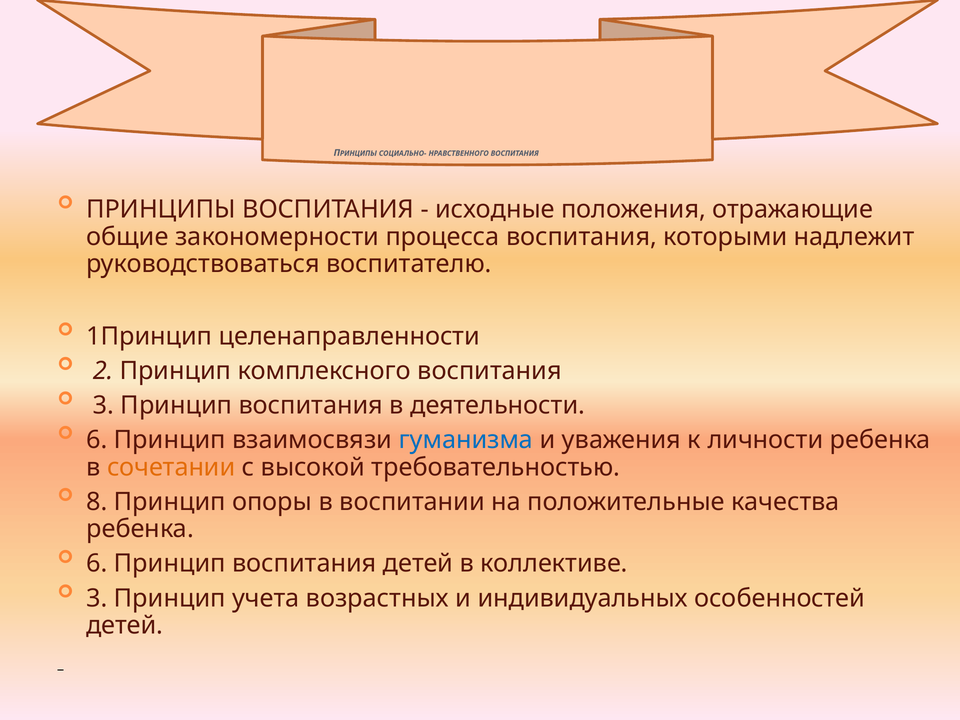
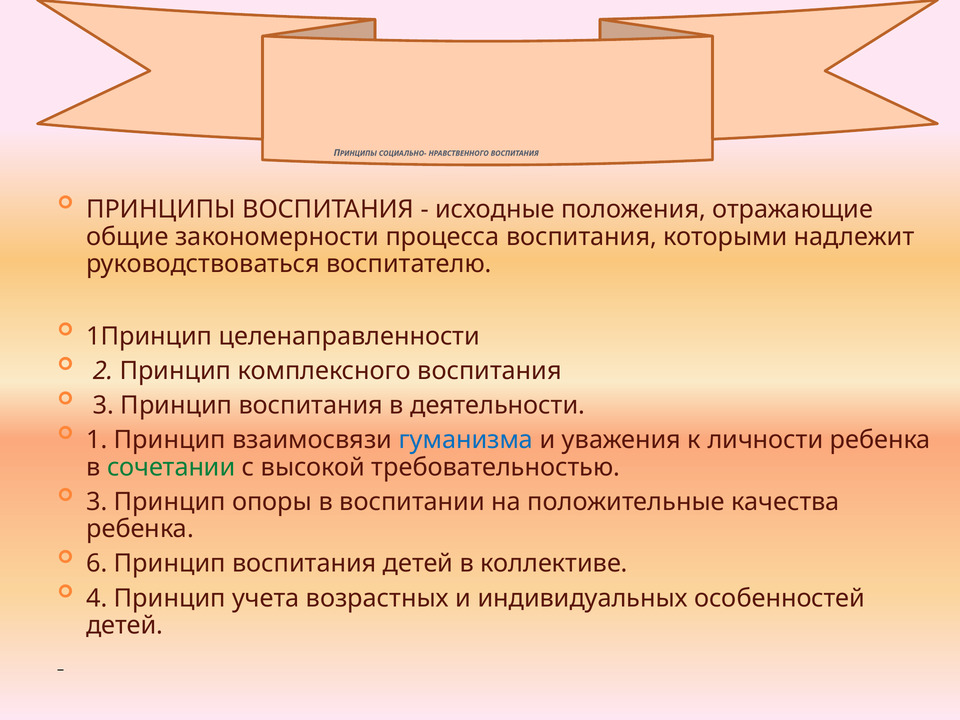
6 at (97, 440): 6 -> 1
сочетании colour: orange -> green
8 at (97, 502): 8 -> 3
3 at (97, 598): 3 -> 4
